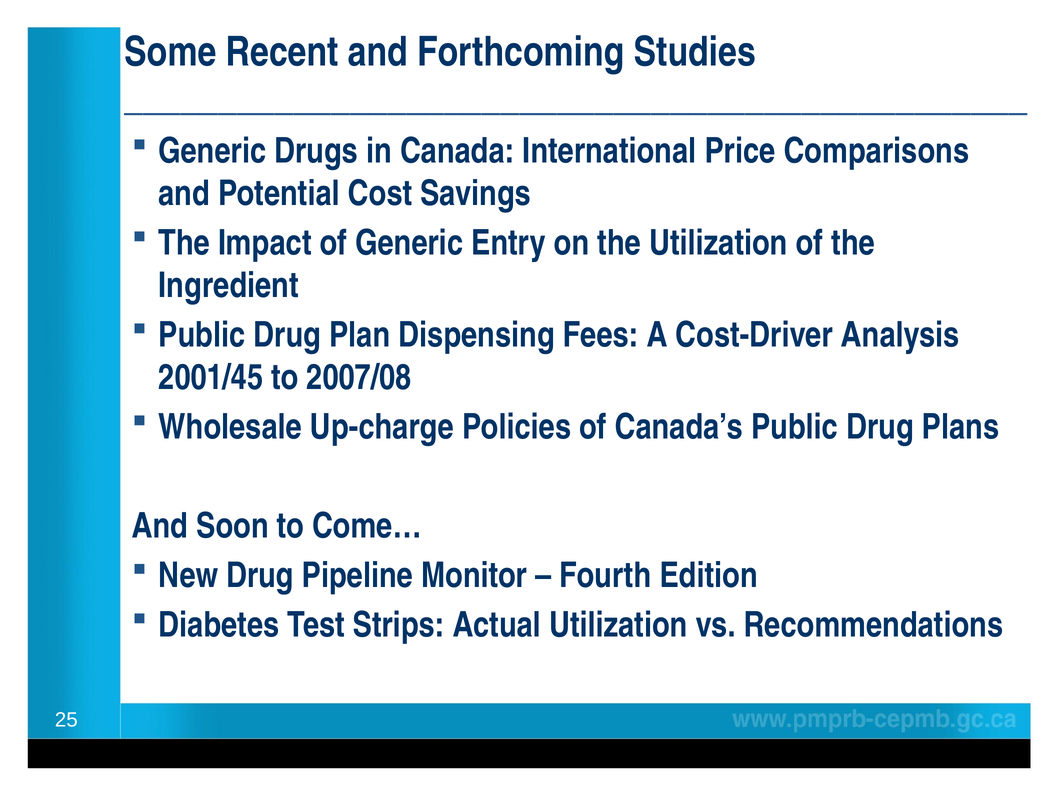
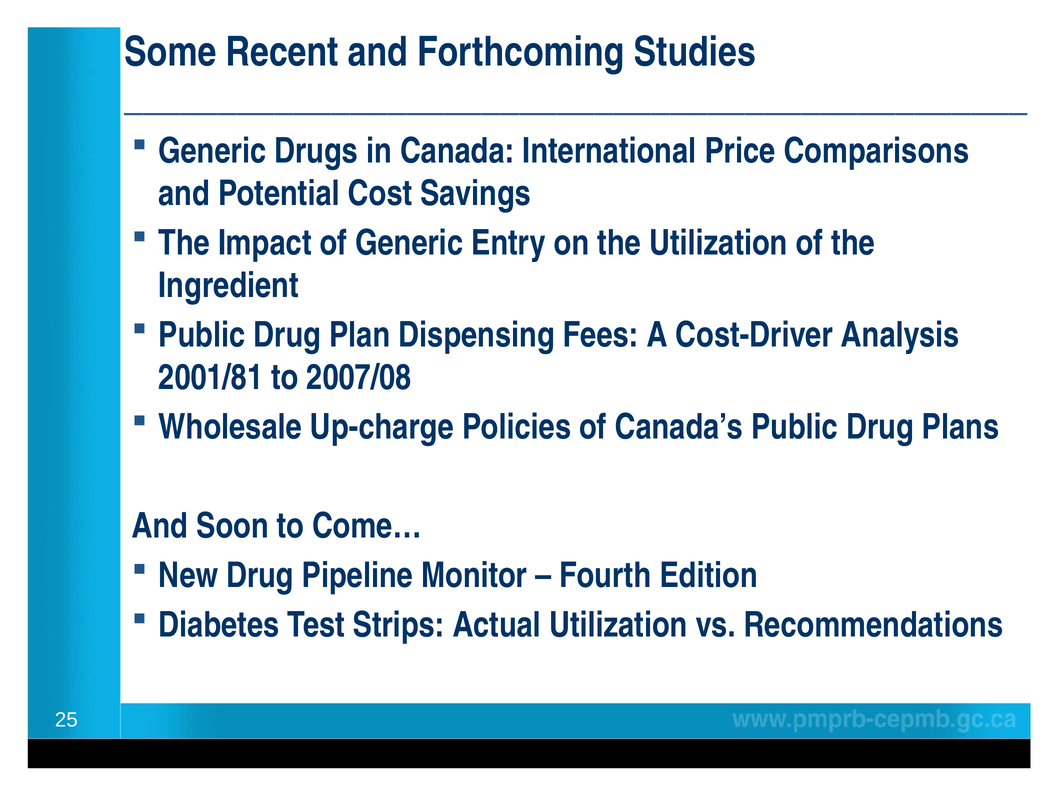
2001/45: 2001/45 -> 2001/81
